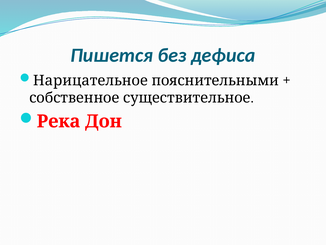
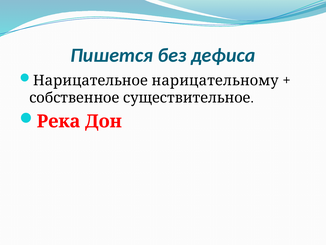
пояснительными: пояснительными -> нарицательному
